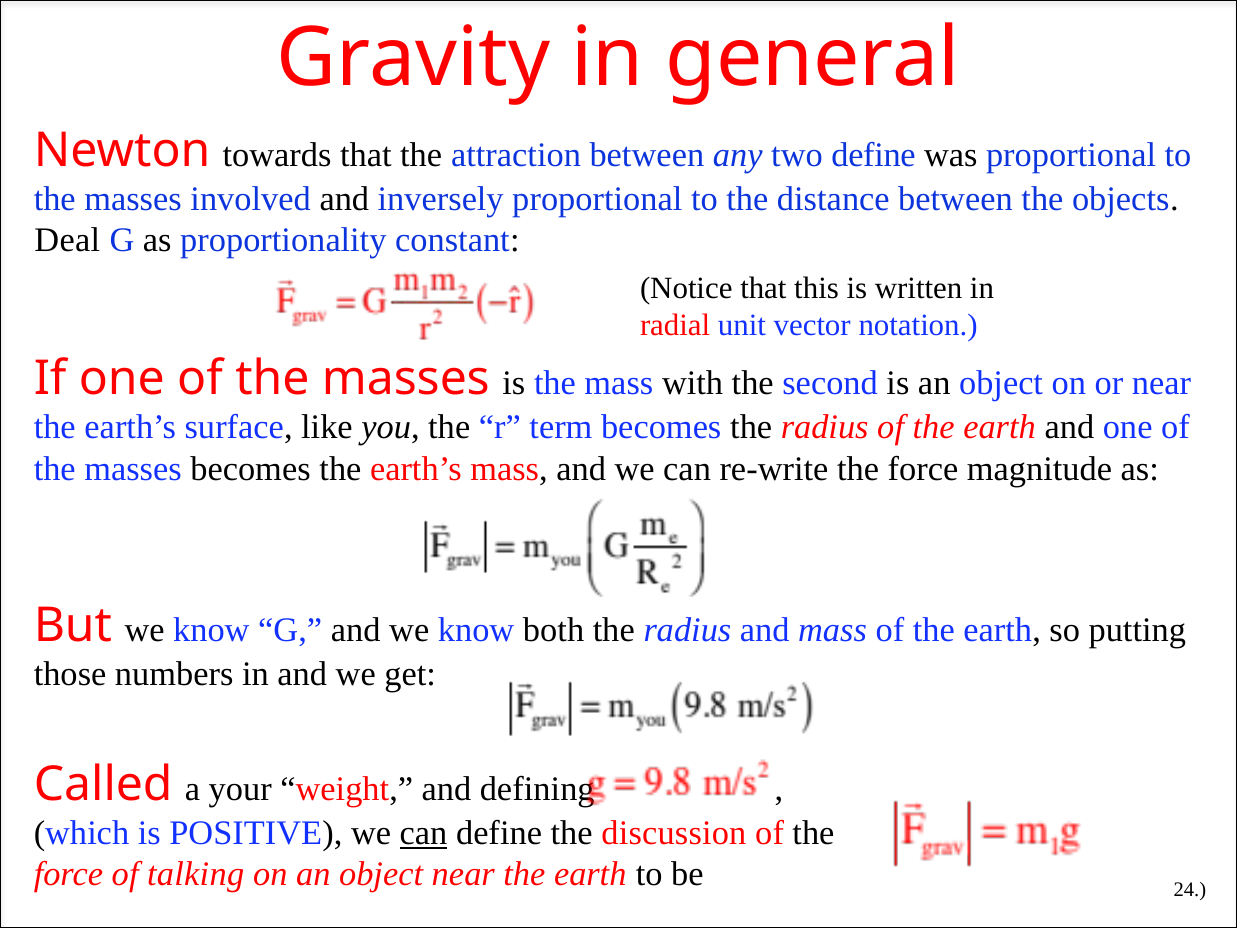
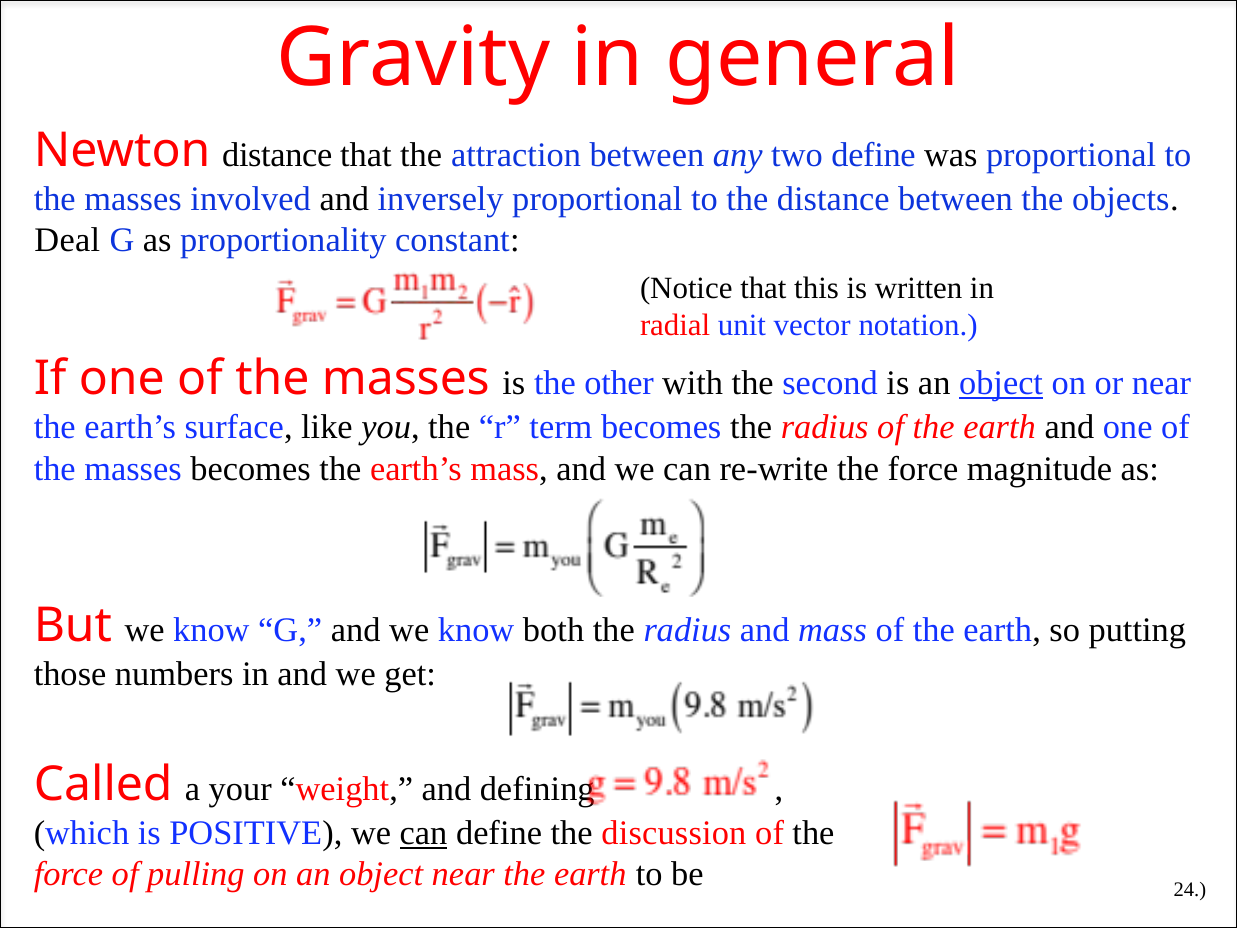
Newton towards: towards -> distance
the mass: mass -> other
object at (1001, 383) underline: none -> present
talking: talking -> pulling
